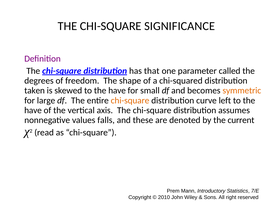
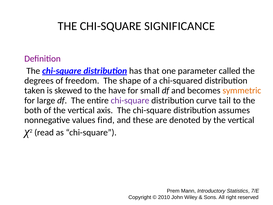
chi-square at (130, 100) colour: orange -> purple
left: left -> tail
have at (33, 110): have -> both
falls: falls -> find
by the current: current -> vertical
